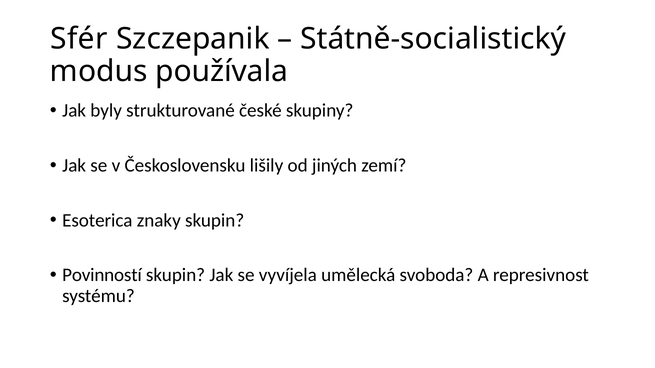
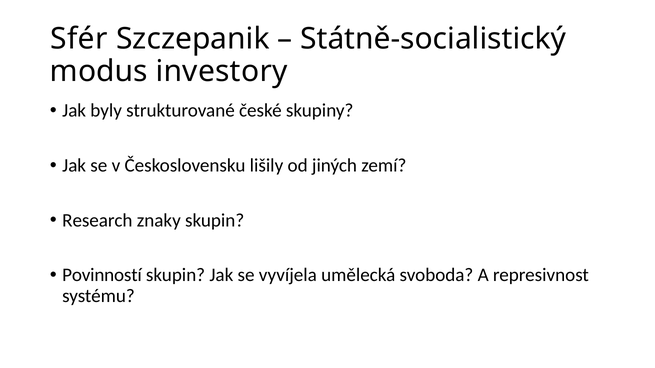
používala: používala -> investory
Esoterica: Esoterica -> Research
